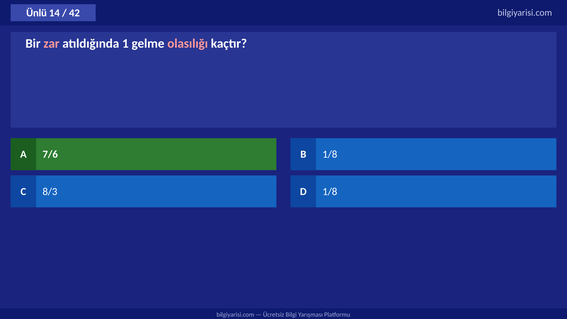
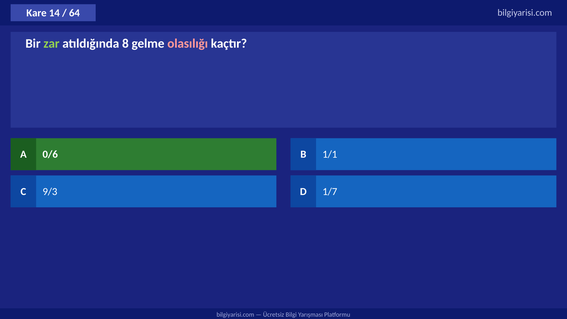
Ünlü: Ünlü -> Kare
42: 42 -> 64
zar colour: pink -> light green
1: 1 -> 8
7/6: 7/6 -> 0/6
B 1/8: 1/8 -> 1/1
8/3: 8/3 -> 9/3
D 1/8: 1/8 -> 1/7
